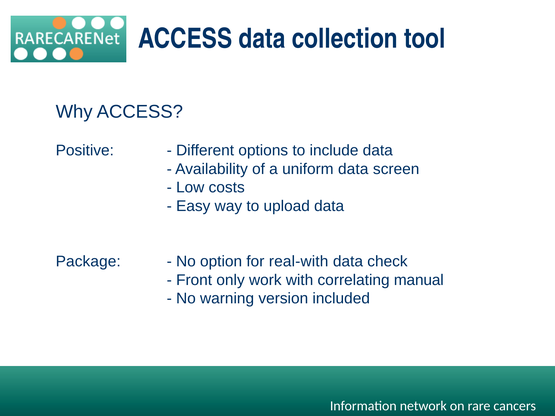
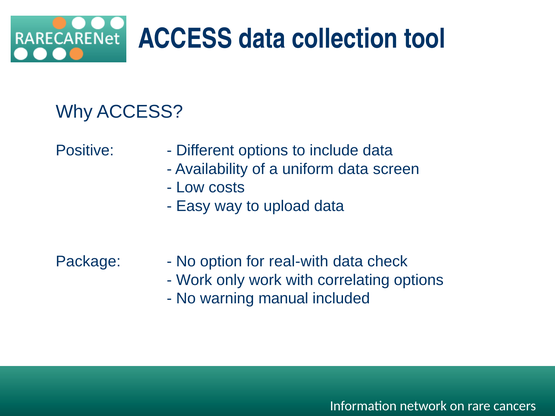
Front at (194, 280): Front -> Work
correlating manual: manual -> options
version: version -> manual
